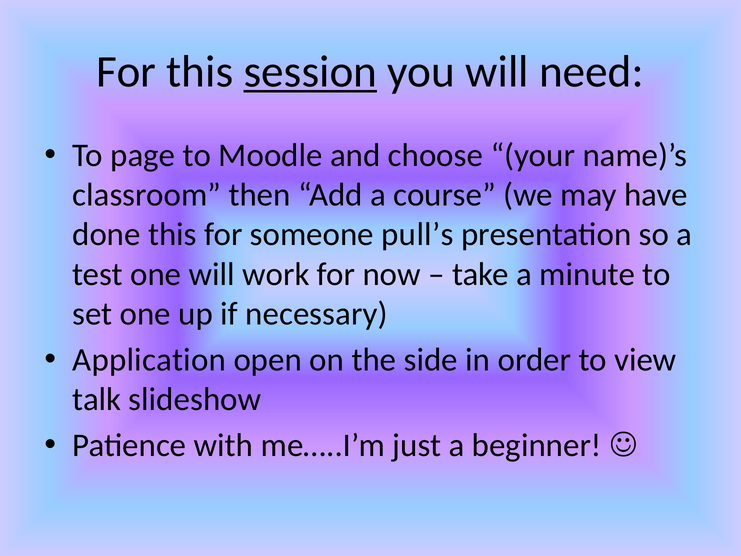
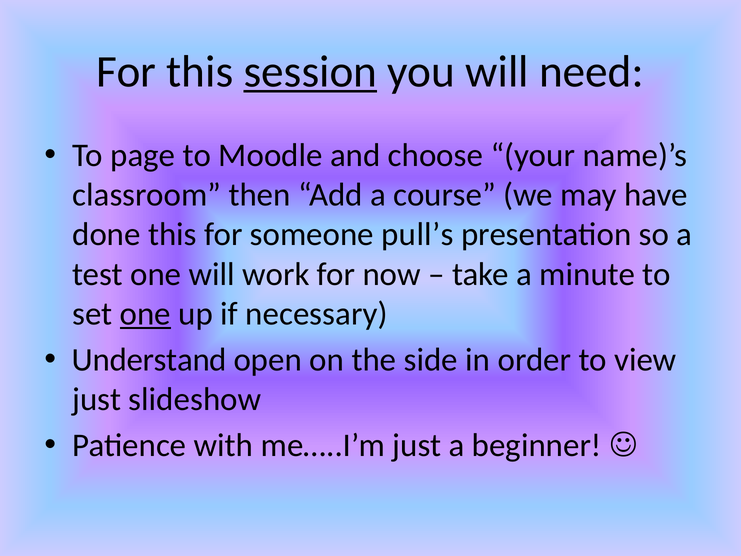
one at (145, 314) underline: none -> present
Application: Application -> Understand
talk at (97, 399): talk -> just
